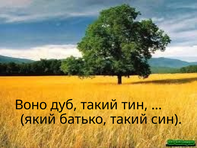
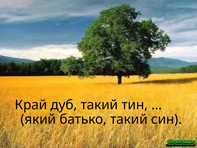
Воно: Воно -> Край
